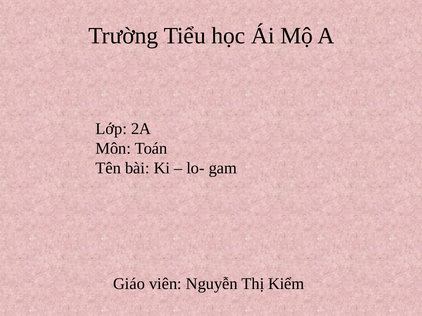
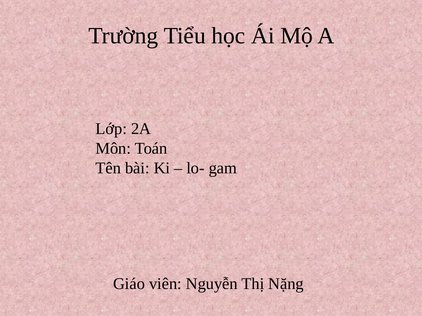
Kiểm: Kiểm -> Nặng
